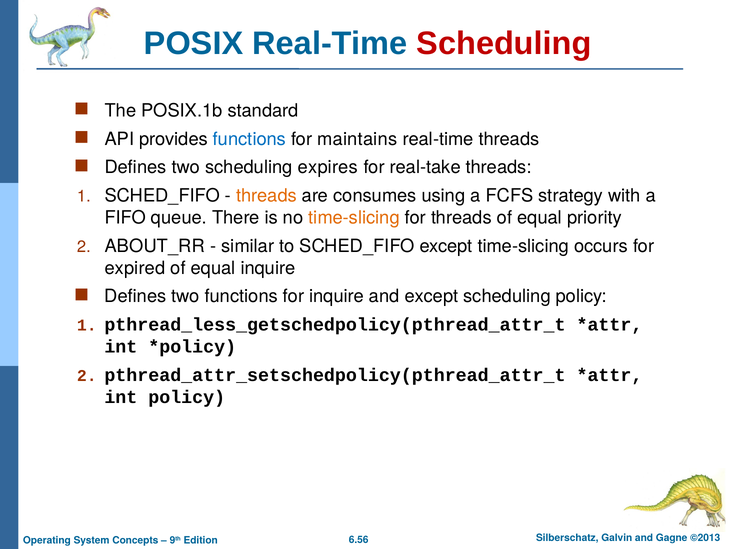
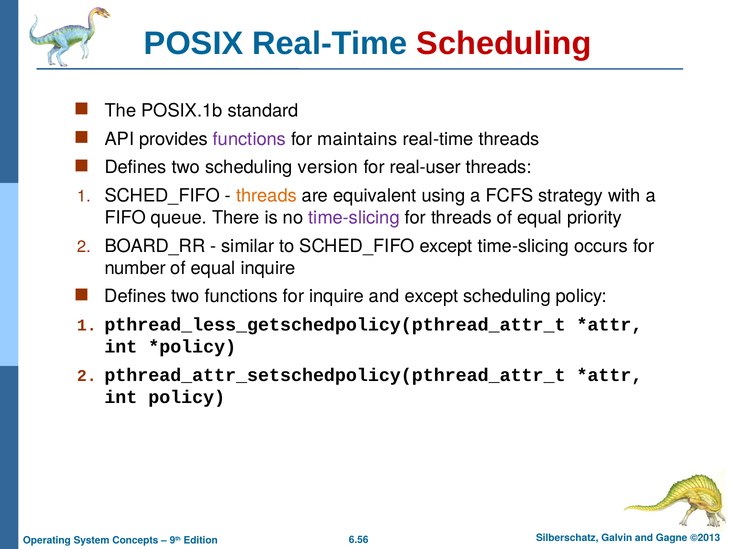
functions at (249, 139) colour: blue -> purple
expires: expires -> version
real-take: real-take -> real-user
consumes: consumes -> equivalent
time-slicing at (354, 218) colour: orange -> purple
ABOUT_RR: ABOUT_RR -> BOARD_RR
expired: expired -> number
